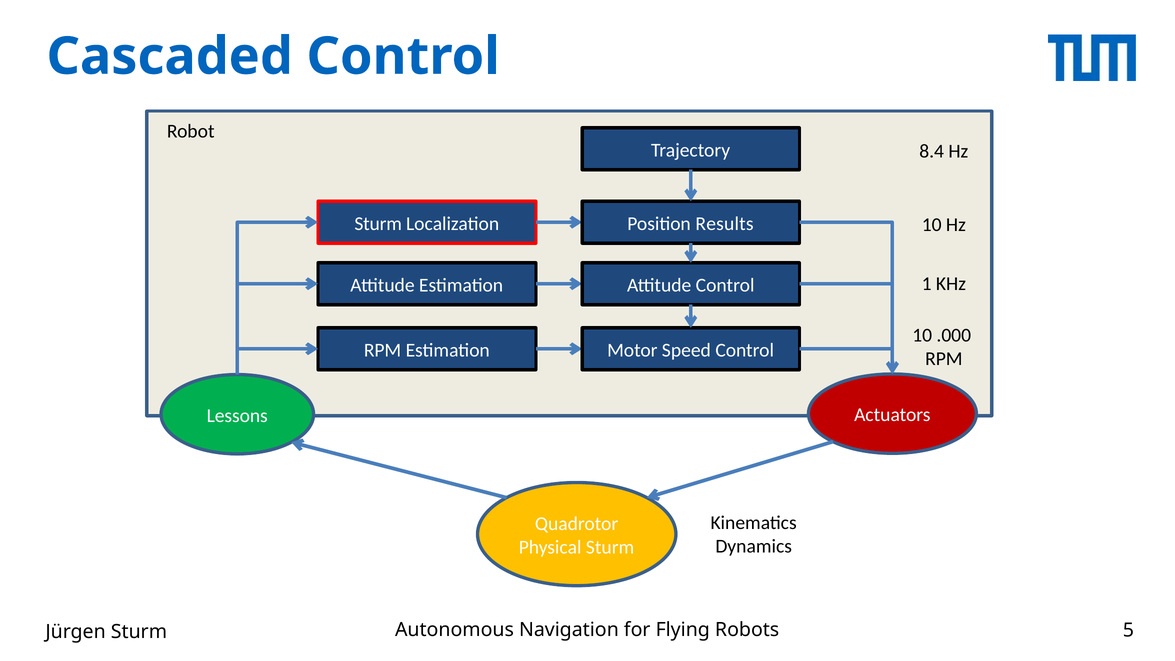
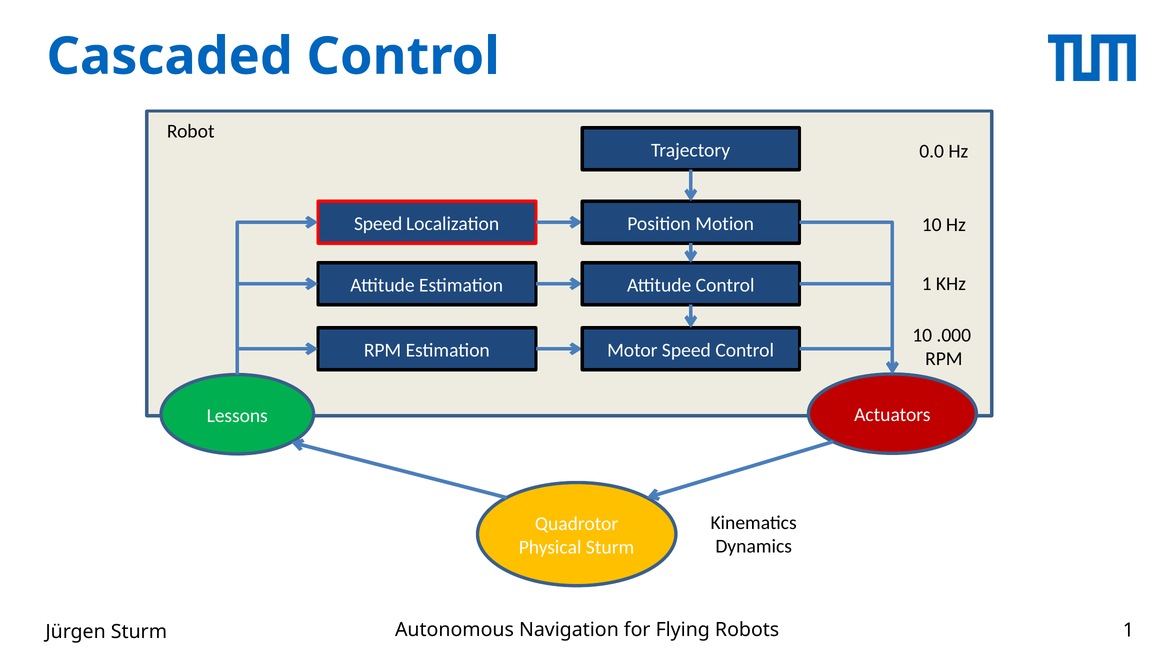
8.4: 8.4 -> 0.0
Sturm at (378, 224): Sturm -> Speed
Results: Results -> Motion
Robots 5: 5 -> 1
